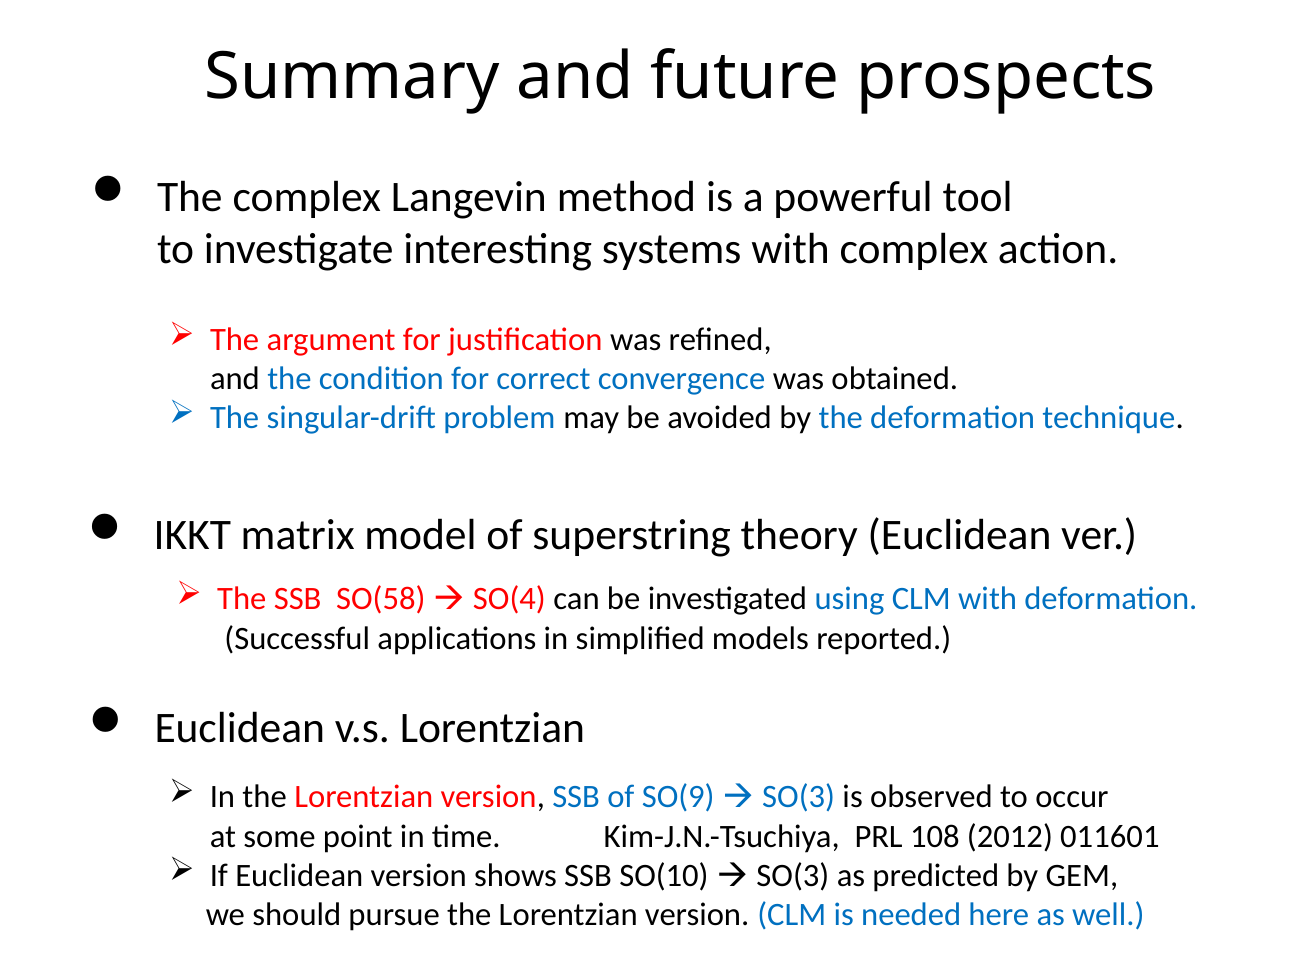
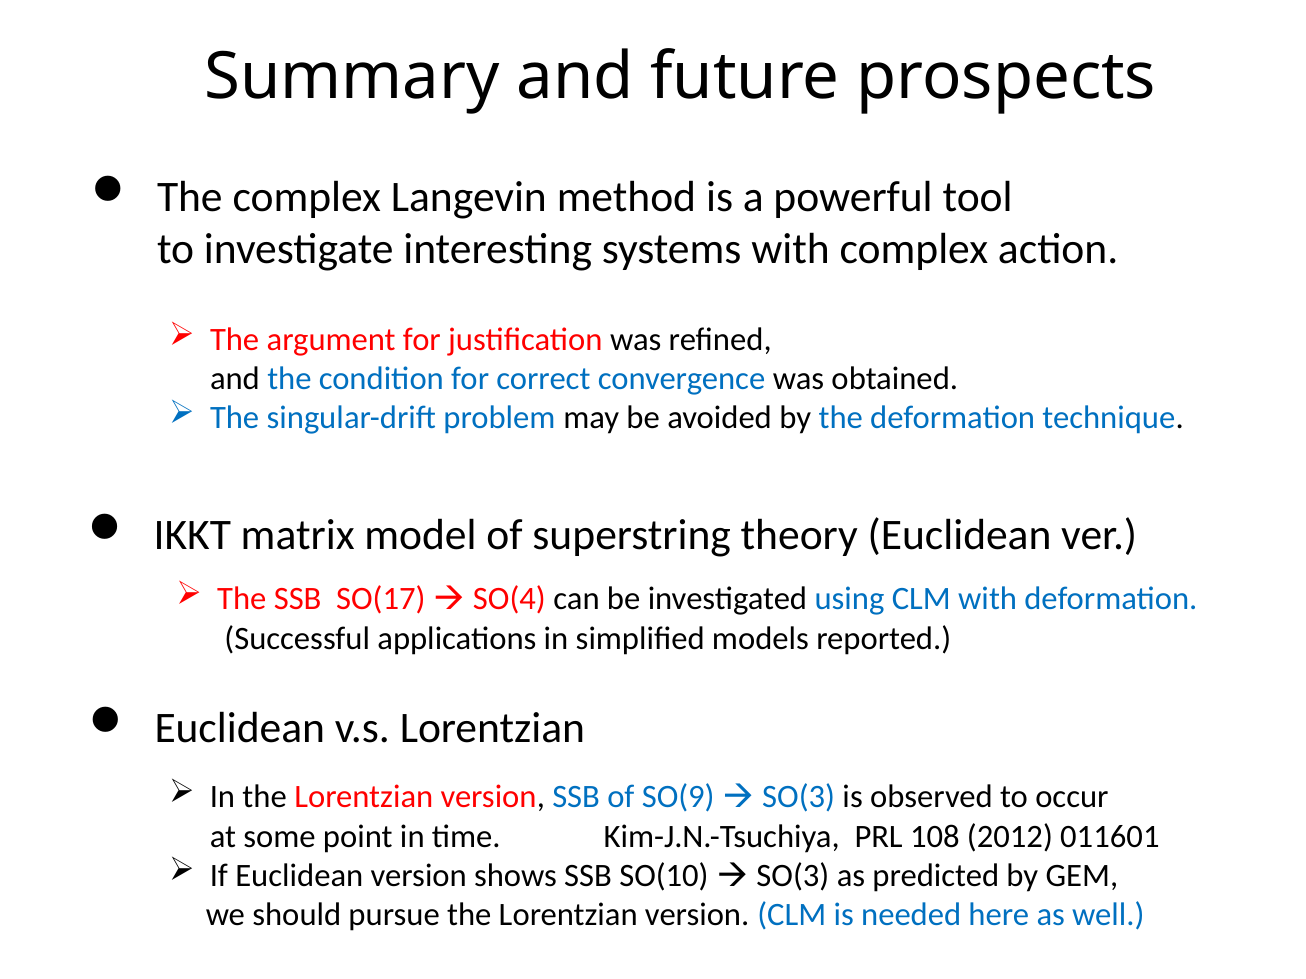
SO(58: SO(58 -> SO(17
